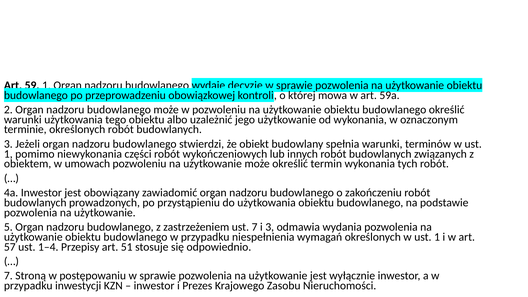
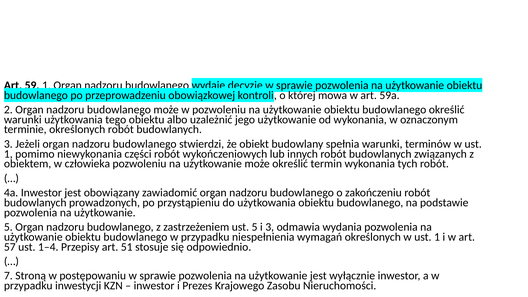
umowach: umowach -> człowieka
ust 7: 7 -> 5
